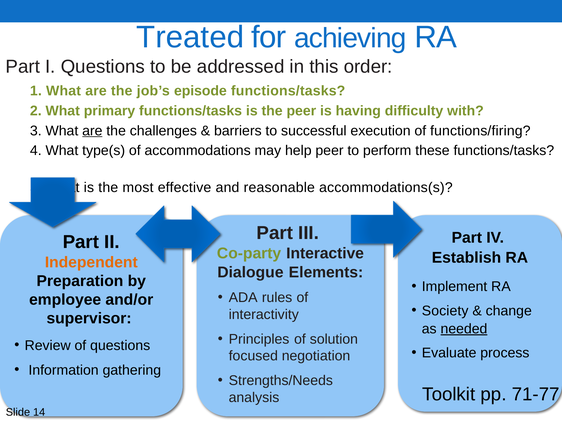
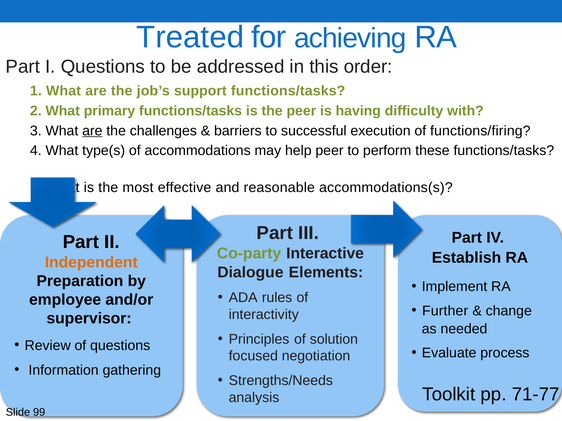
episode: episode -> support
Society: Society -> Further
needed underline: present -> none
14: 14 -> 99
